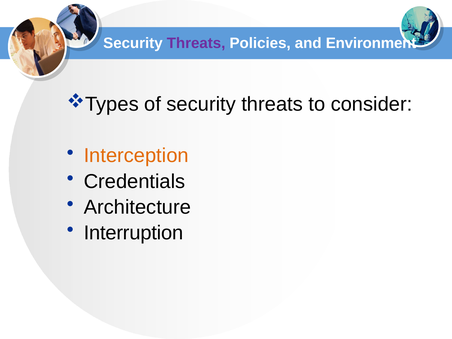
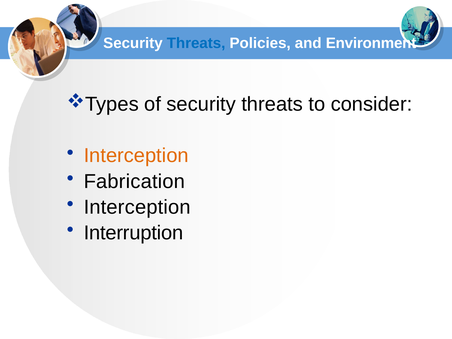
Threats at (196, 43) colour: purple -> blue
Credentials: Credentials -> Fabrication
Architecture at (137, 207): Architecture -> Interception
